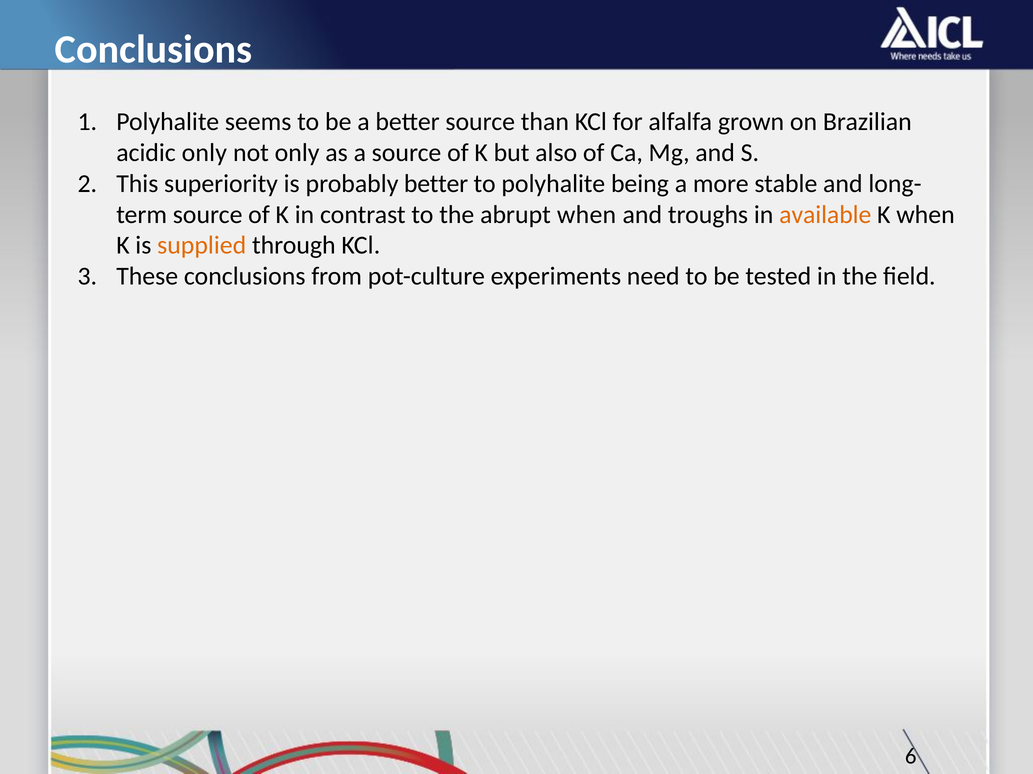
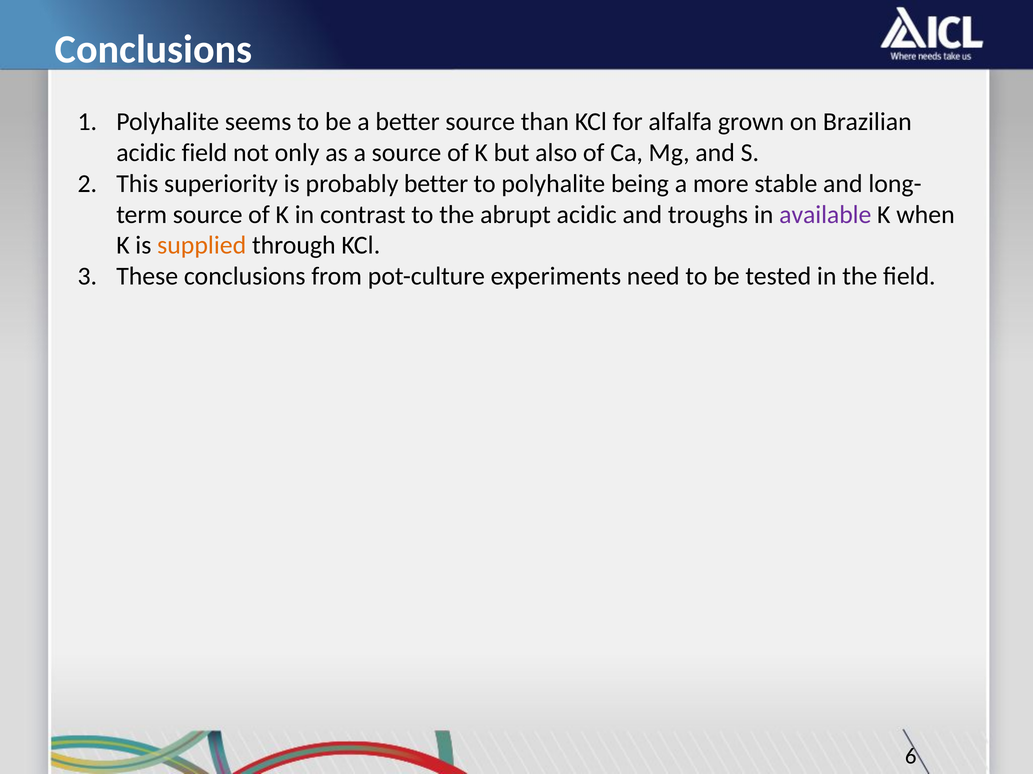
acidic only: only -> field
abrupt when: when -> acidic
available colour: orange -> purple
